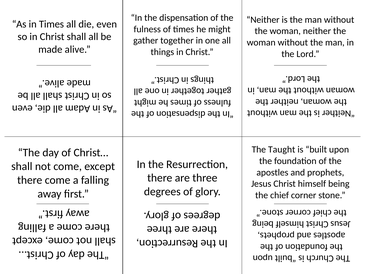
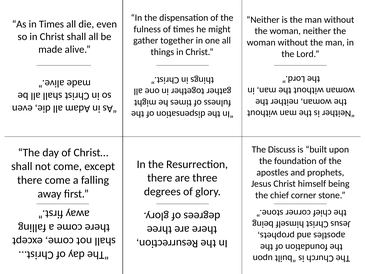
Taught: Taught -> Discuss
